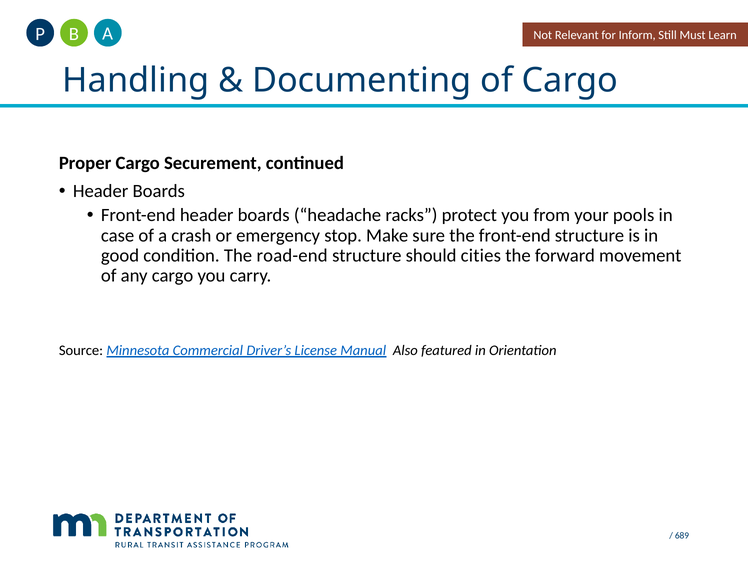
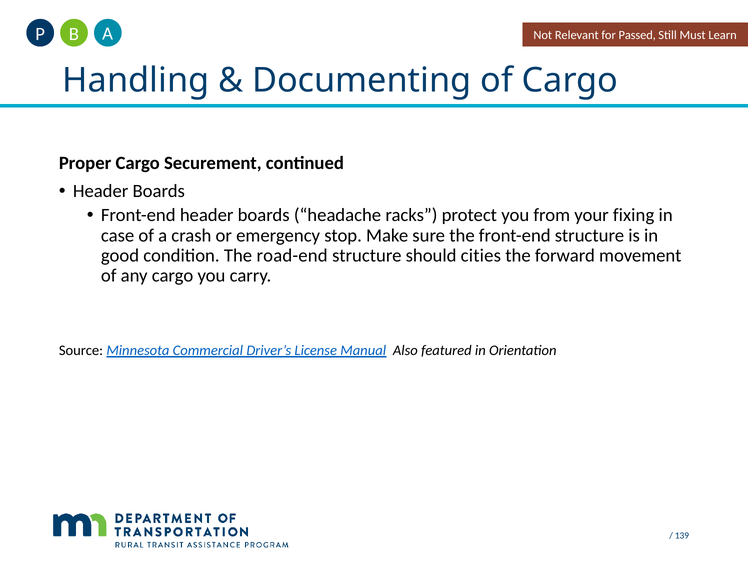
Inform: Inform -> Passed
pools: pools -> fixing
689: 689 -> 139
